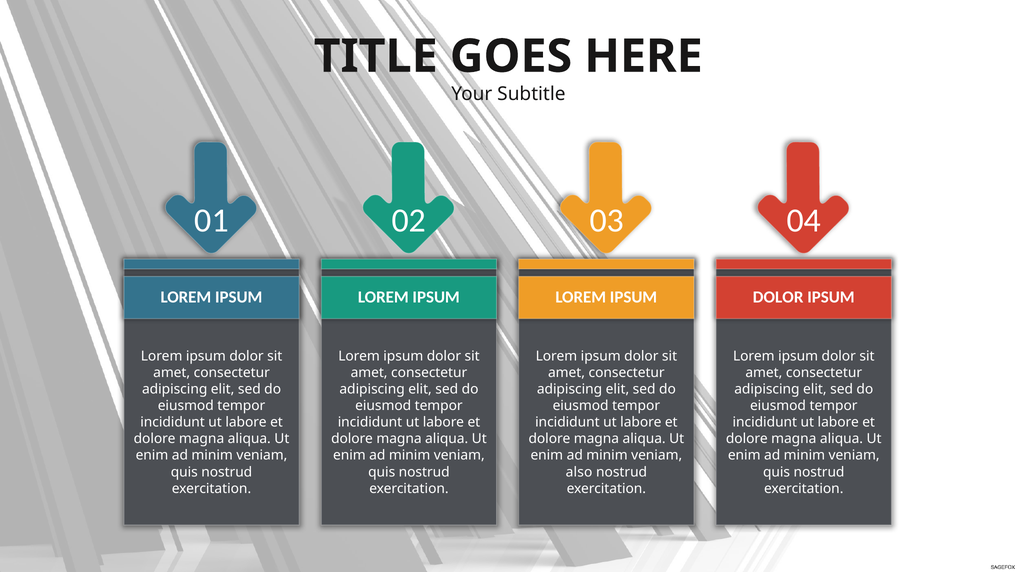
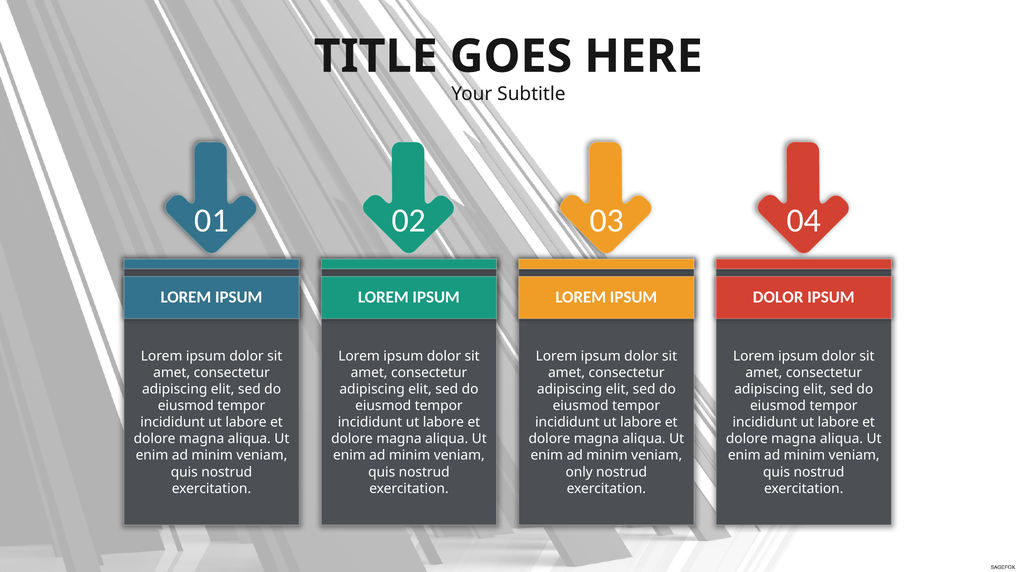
also: also -> only
